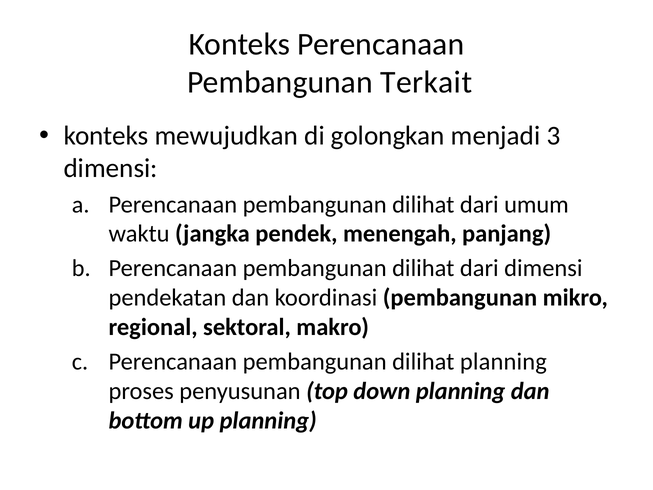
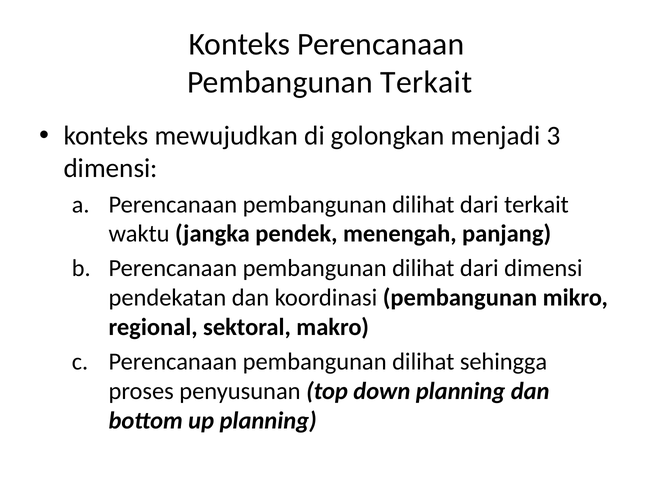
dari umum: umum -> terkait
dilihat planning: planning -> sehingga
